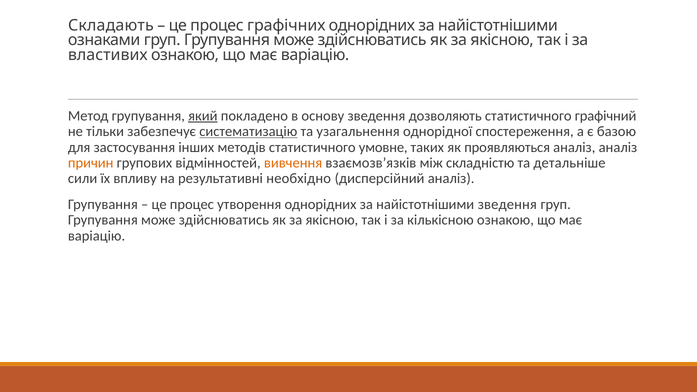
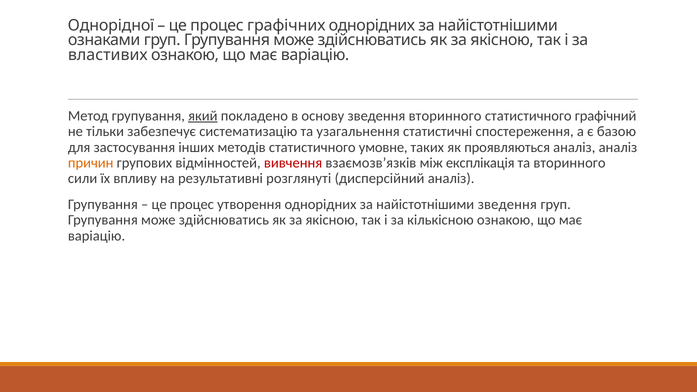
Складають: Складають -> Однорідної
зведення дозволяють: дозволяють -> вторинного
систематизацію underline: present -> none
однорідної: однорідної -> статистичні
вивчення colour: orange -> red
складністю: складністю -> експлікація
та детальніше: детальніше -> вторинного
необхідно: необхідно -> розглянуті
